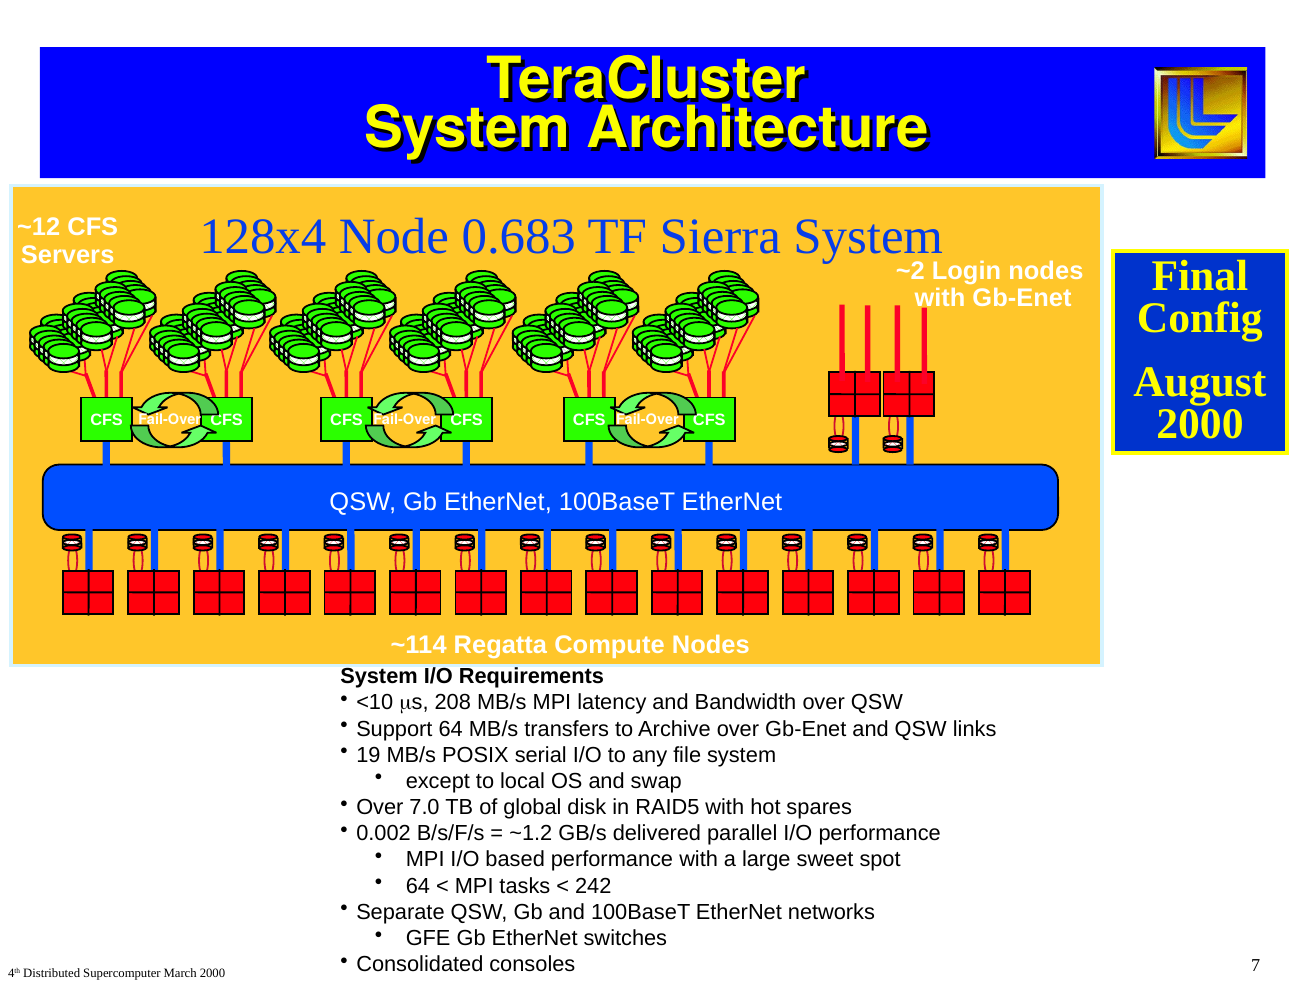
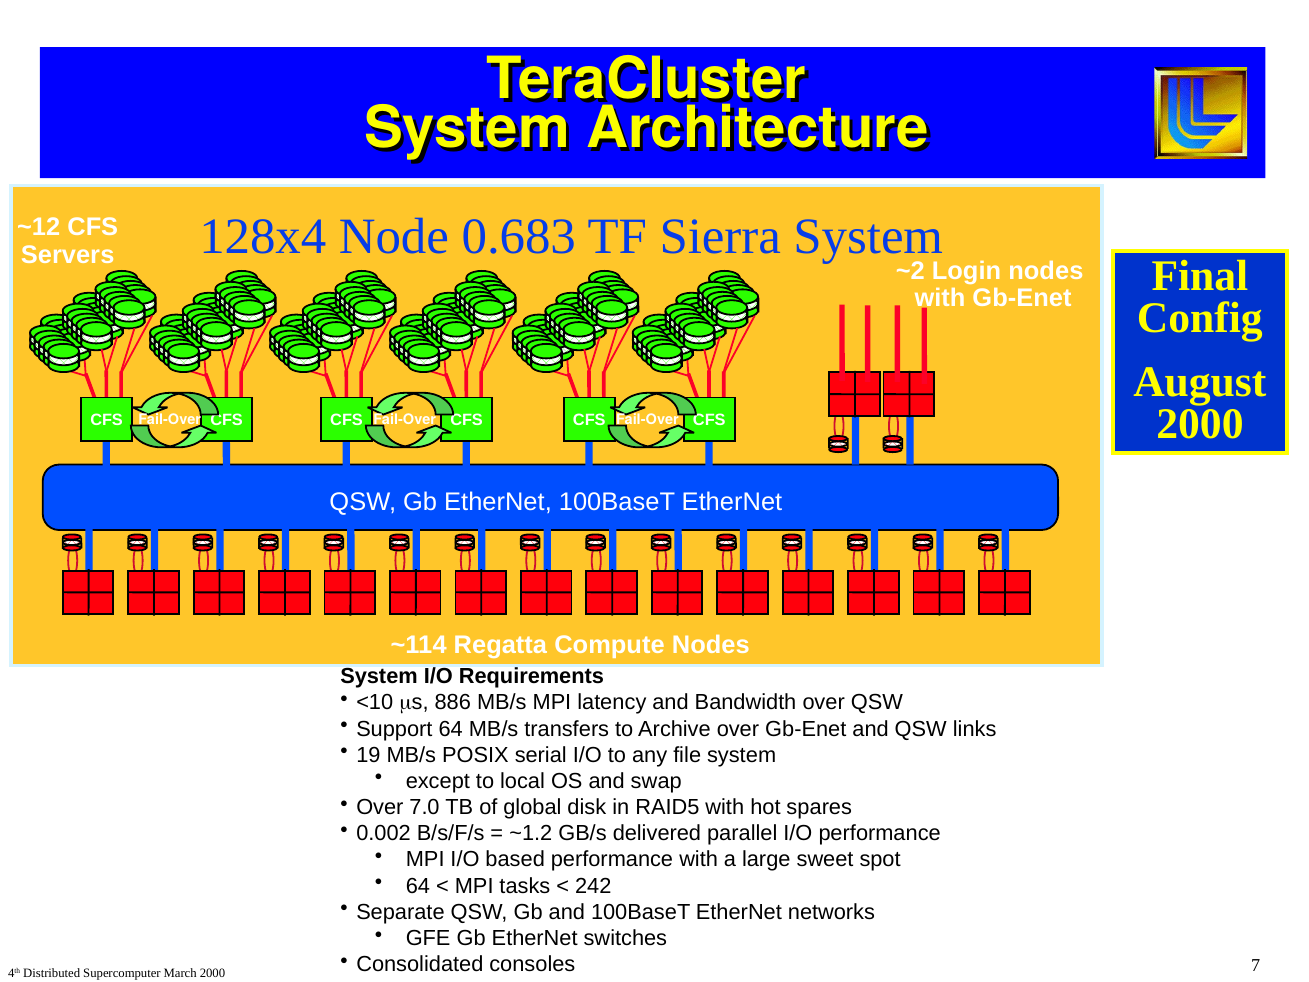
208: 208 -> 886
